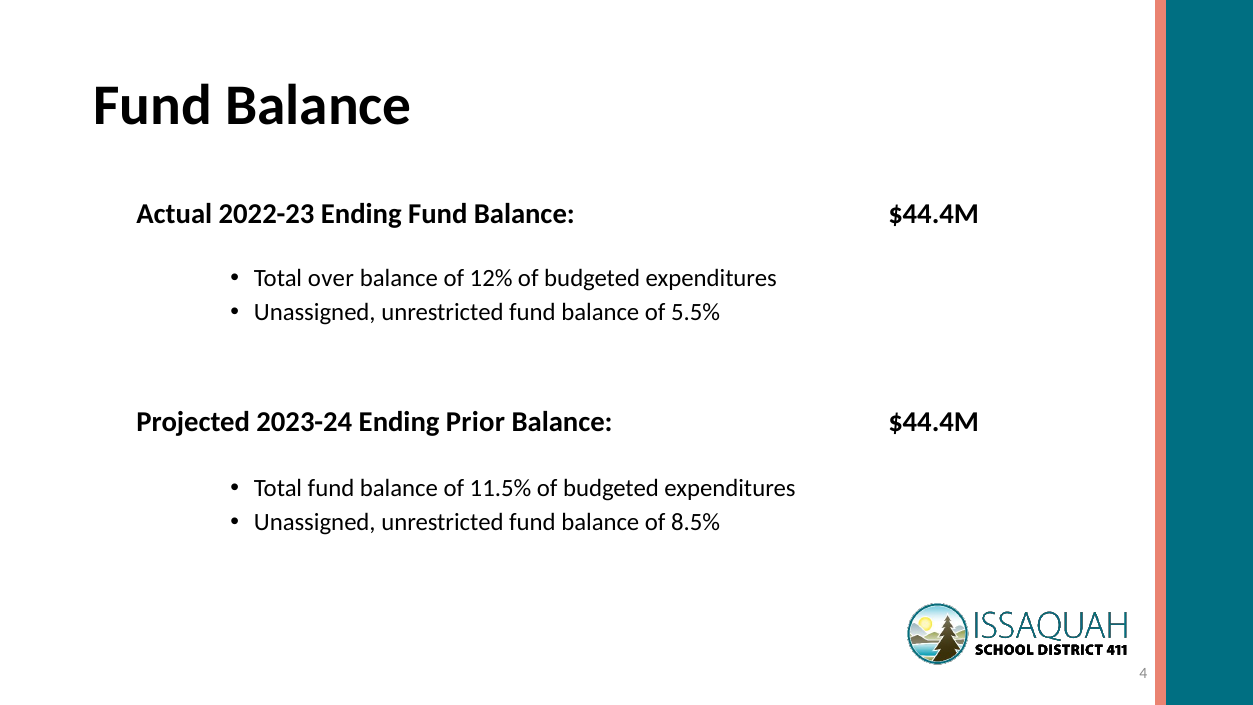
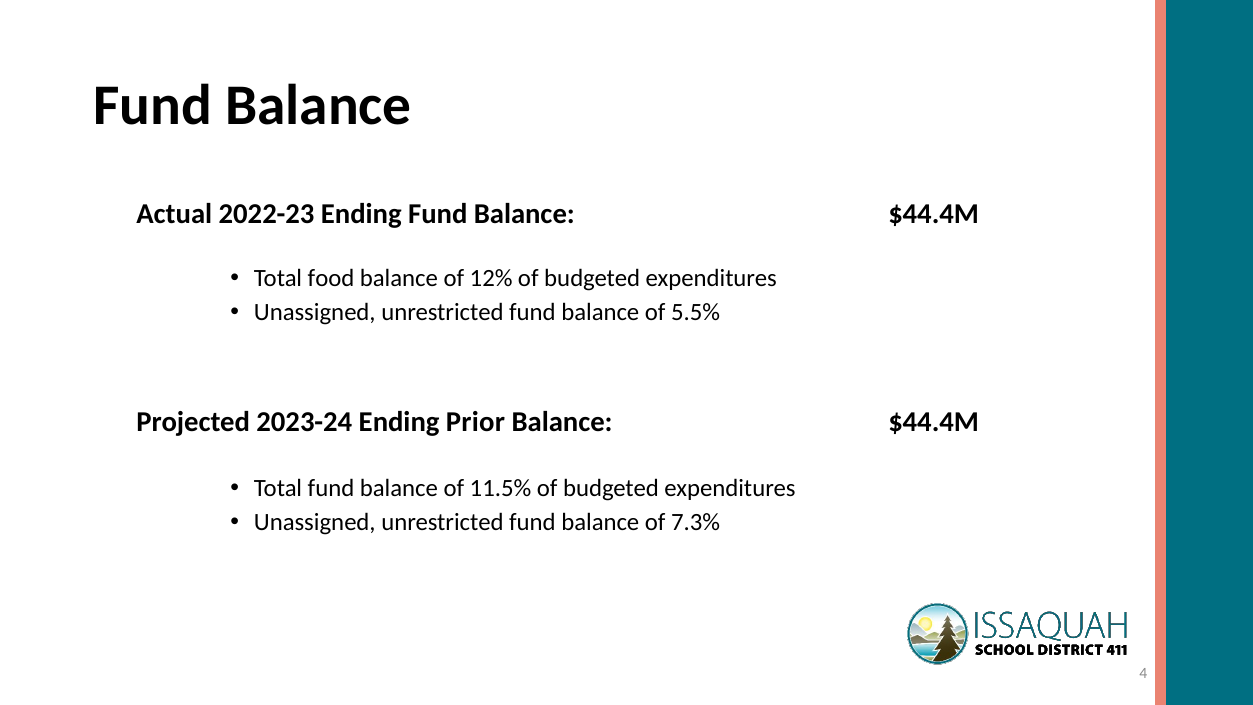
over: over -> food
8.5%: 8.5% -> 7.3%
